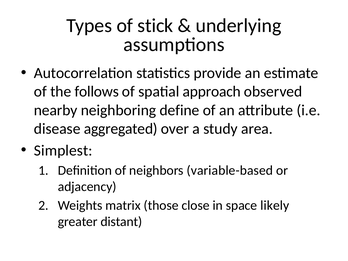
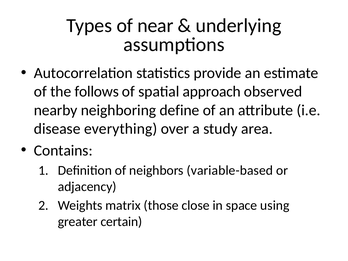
stick: stick -> near
aggregated: aggregated -> everything
Simplest: Simplest -> Contains
likely: likely -> using
distant: distant -> certain
